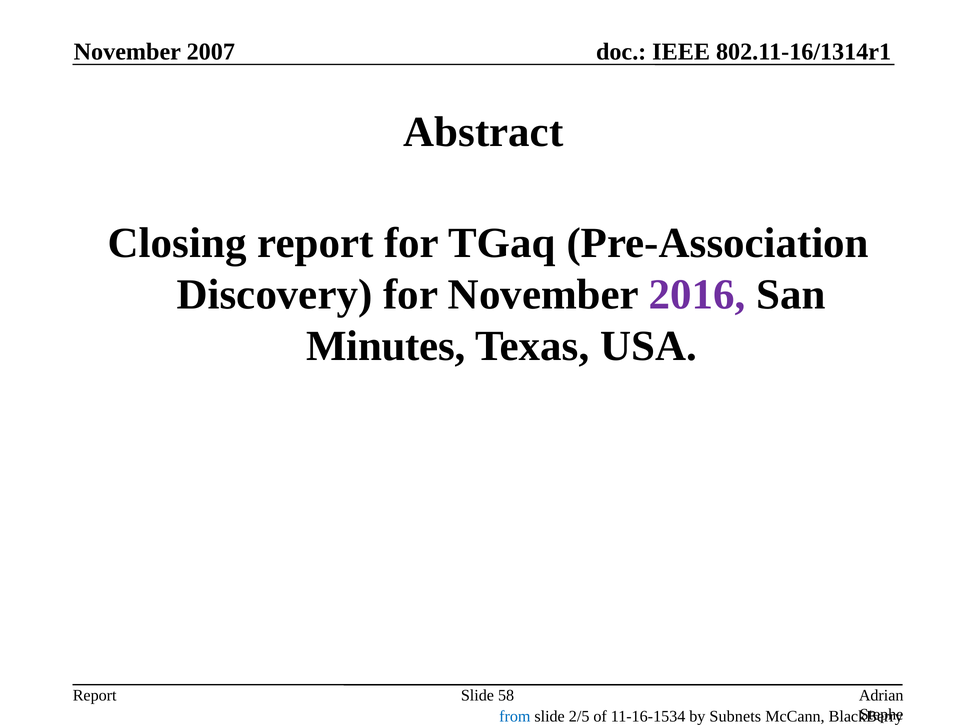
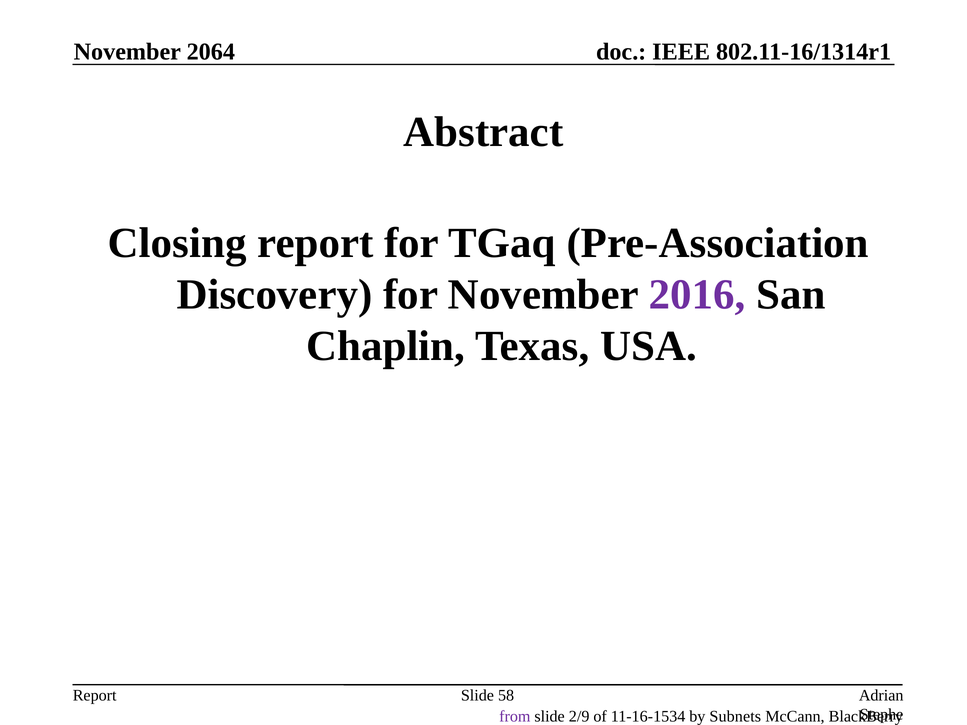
2007: 2007 -> 2064
Minutes: Minutes -> Chaplin
from colour: blue -> purple
2/5: 2/5 -> 2/9
